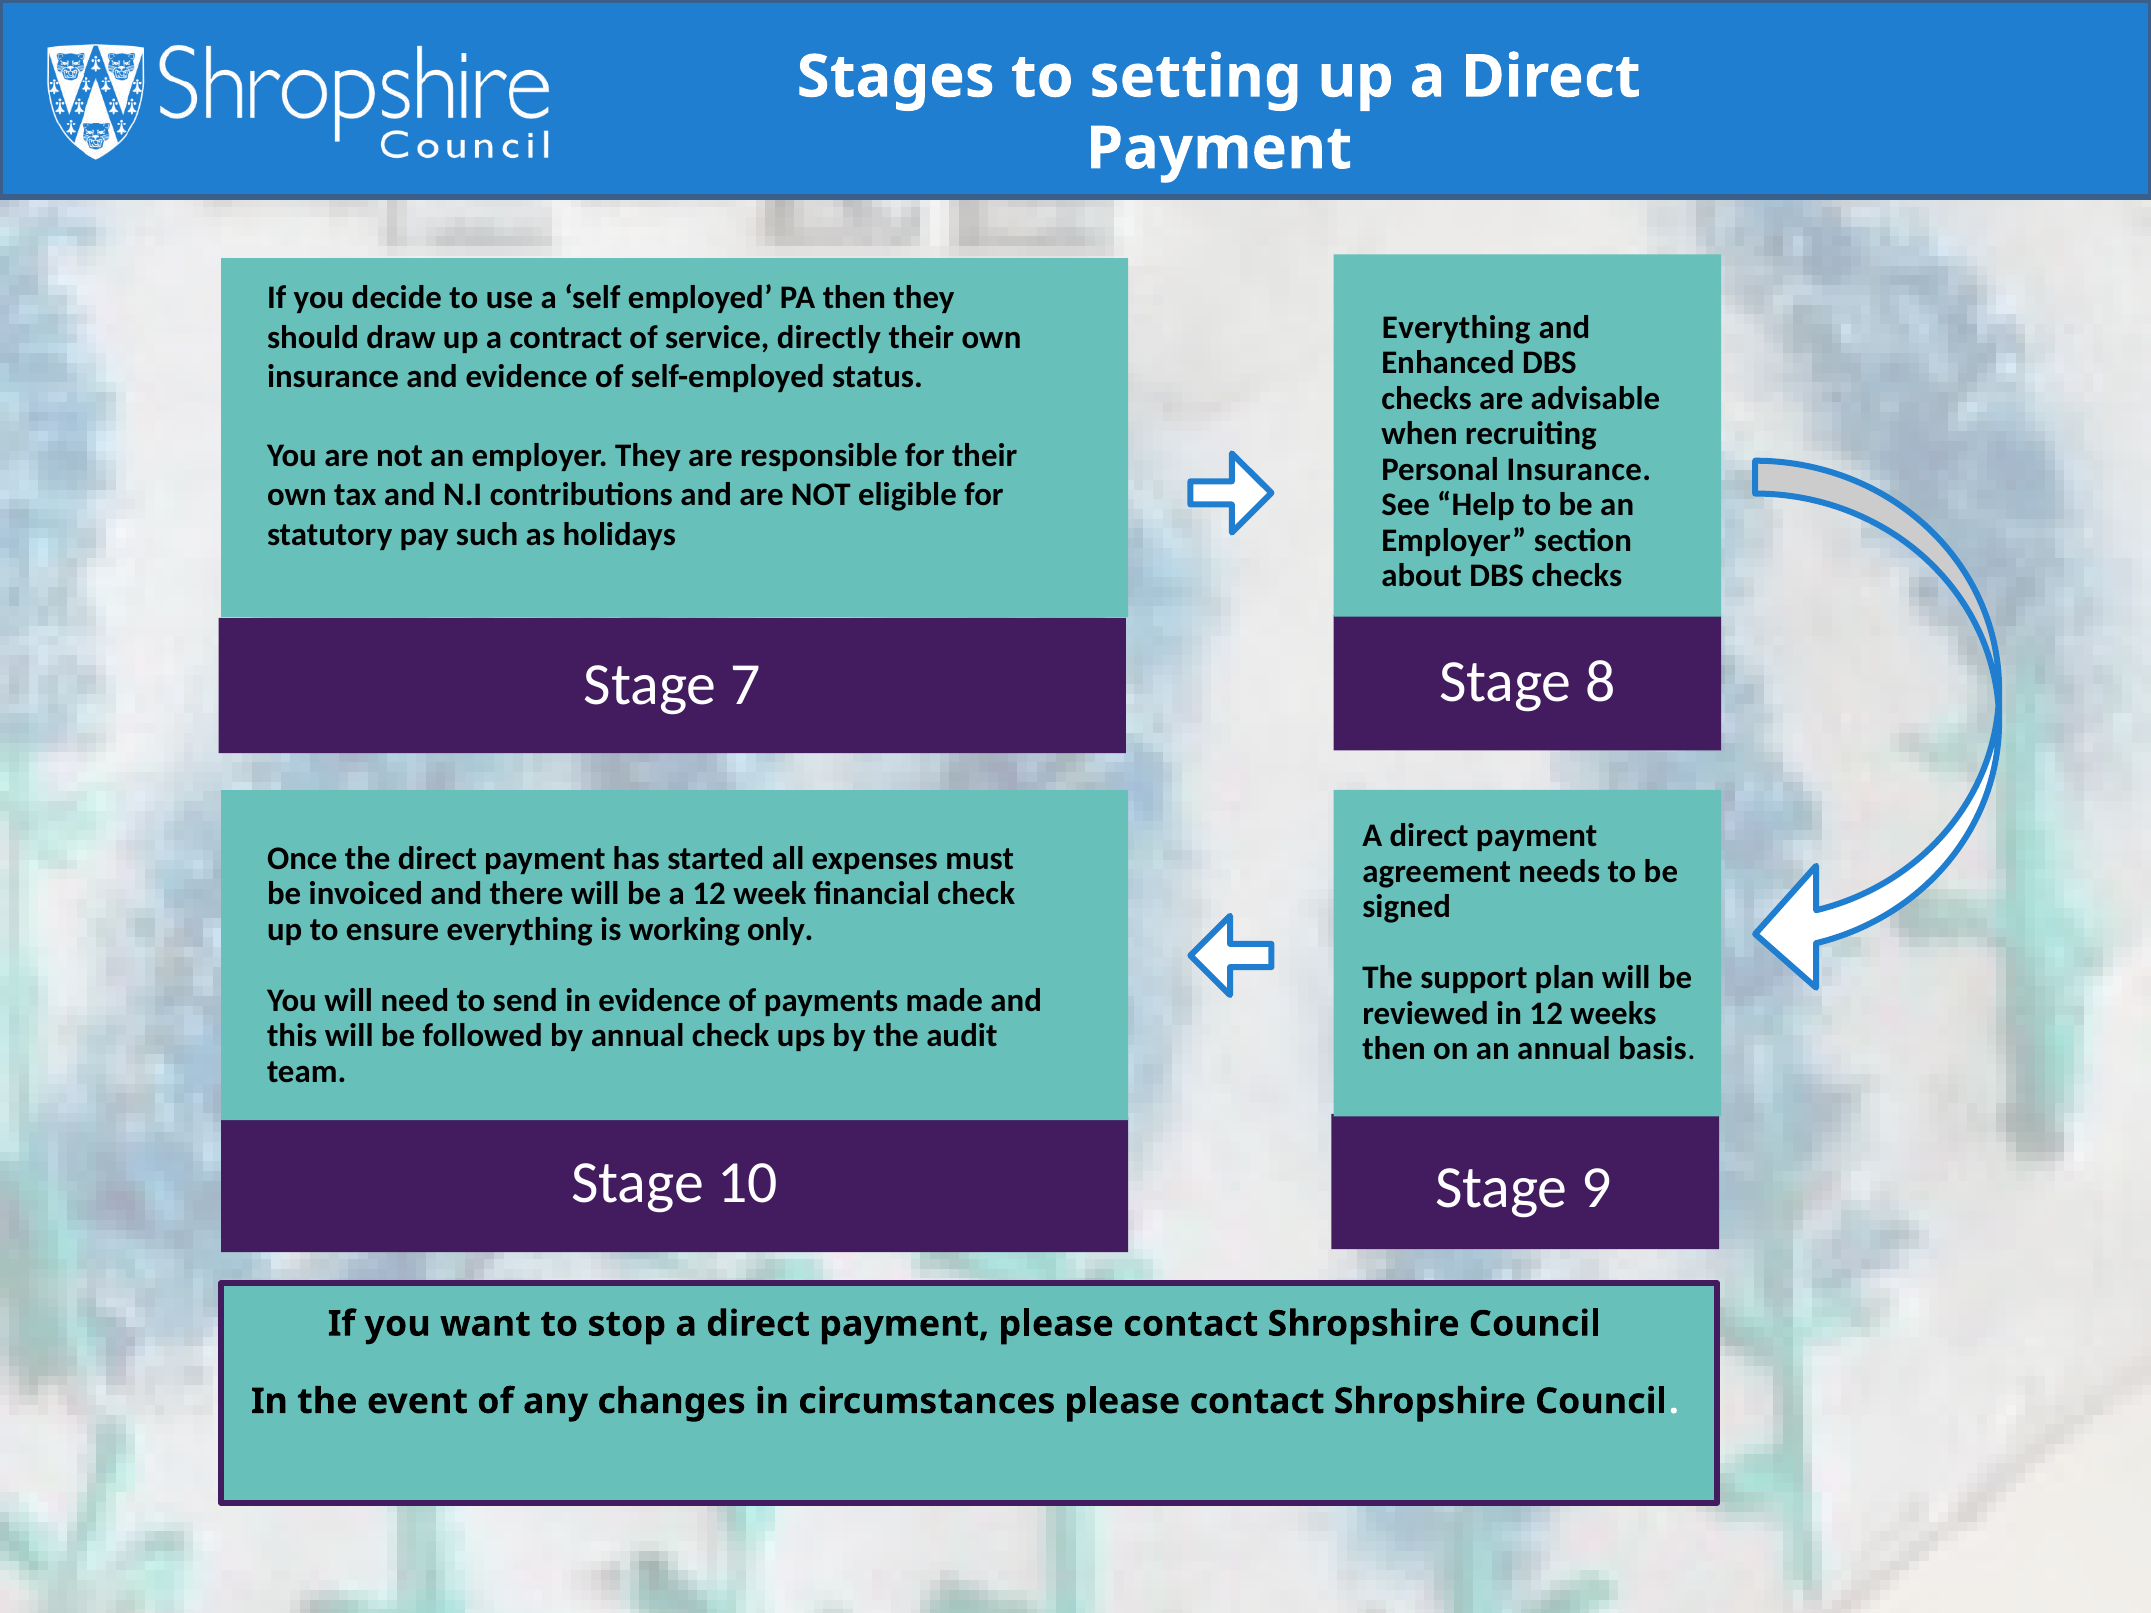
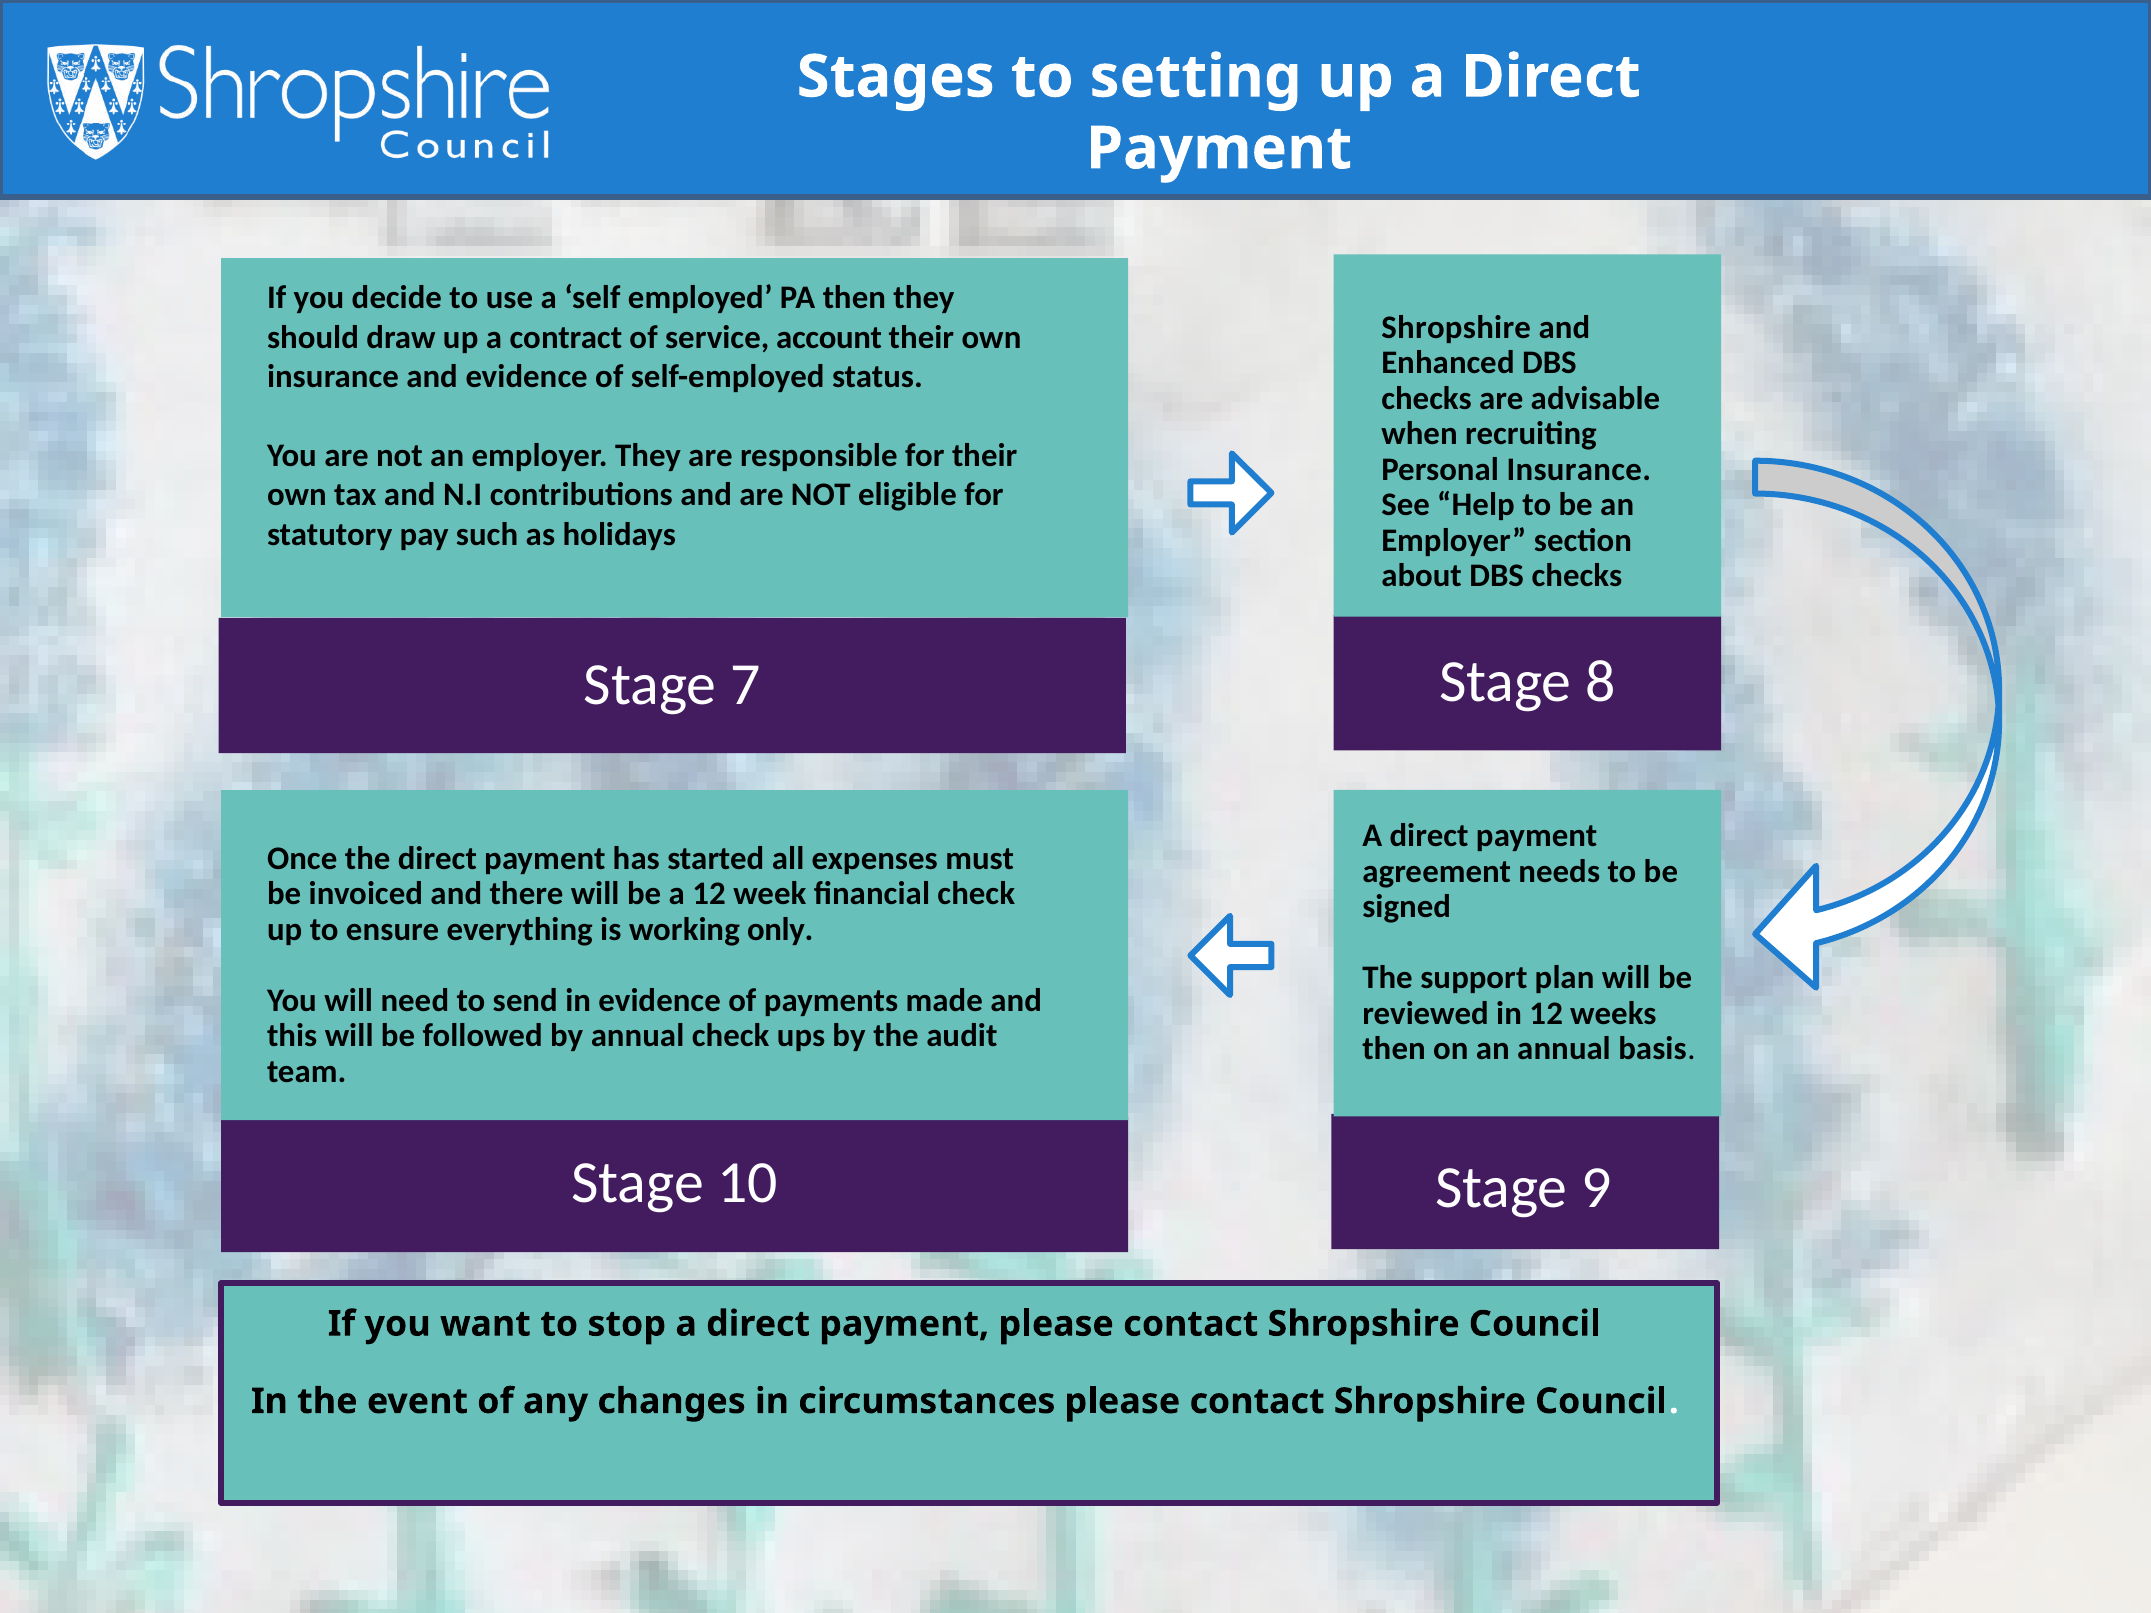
Everything at (1456, 328): Everything -> Shropshire
directly: directly -> account
